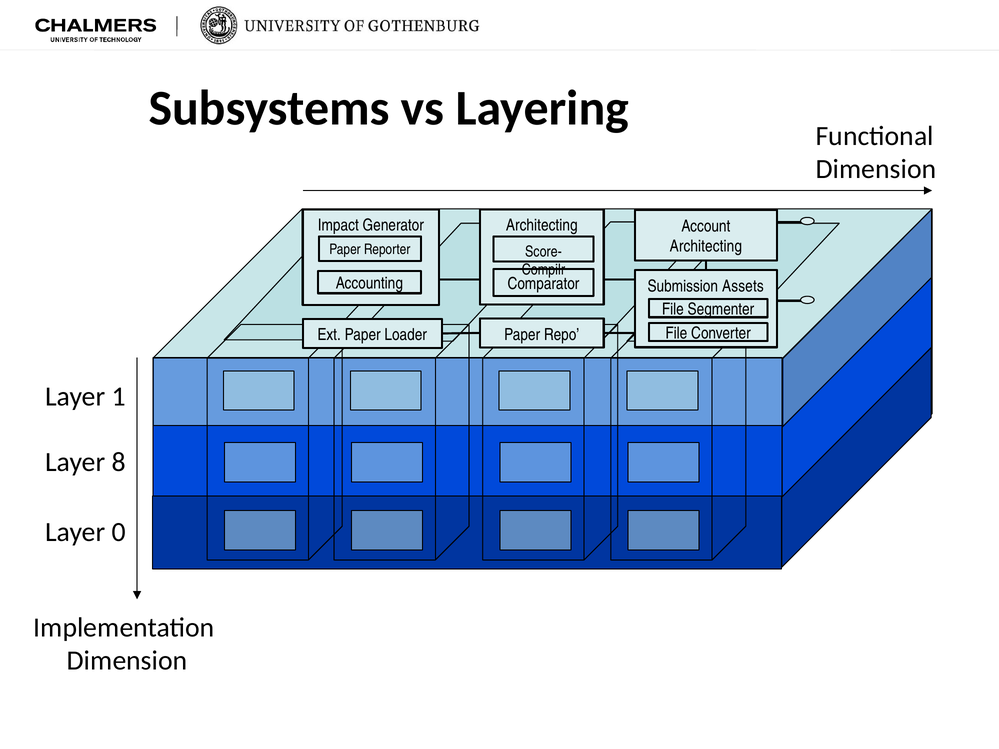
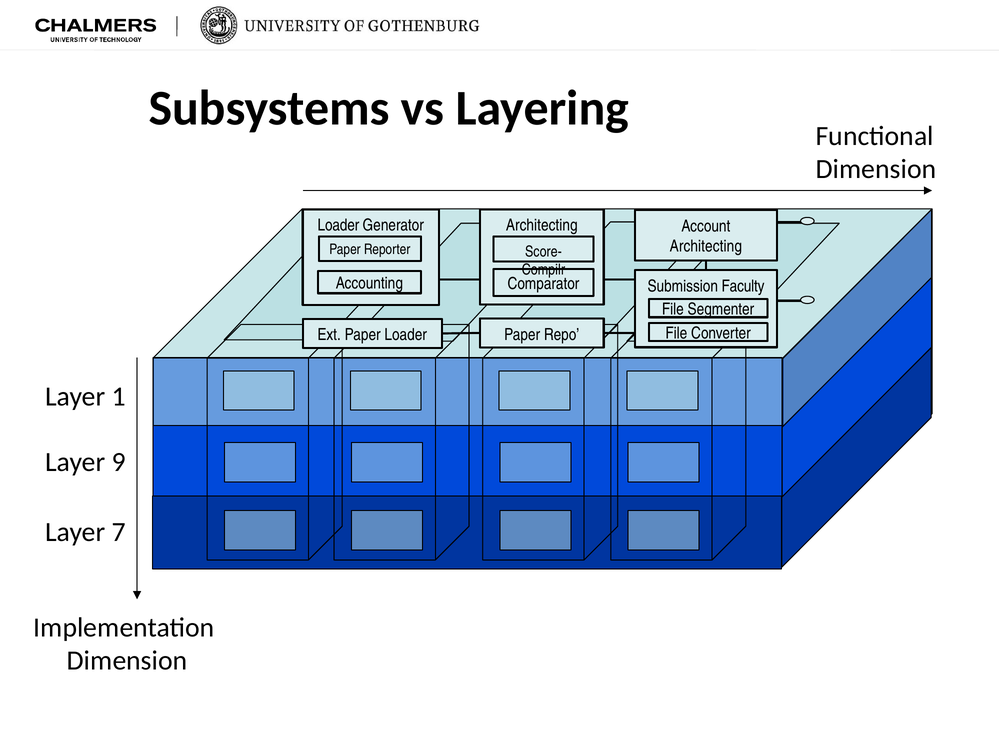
Impact at (338, 226): Impact -> Loader
Assets: Assets -> Faculty
8: 8 -> 9
0: 0 -> 7
